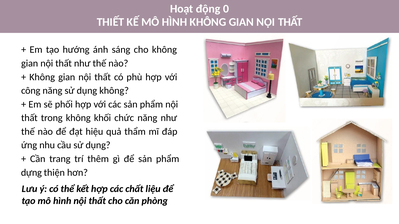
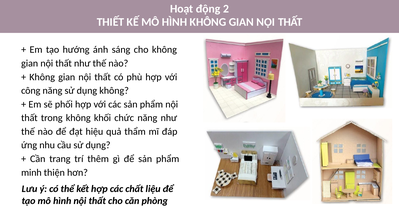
0: 0 -> 2
dựng: dựng -> minh
